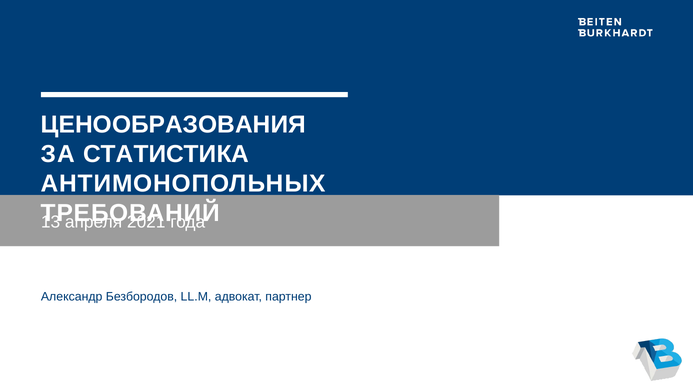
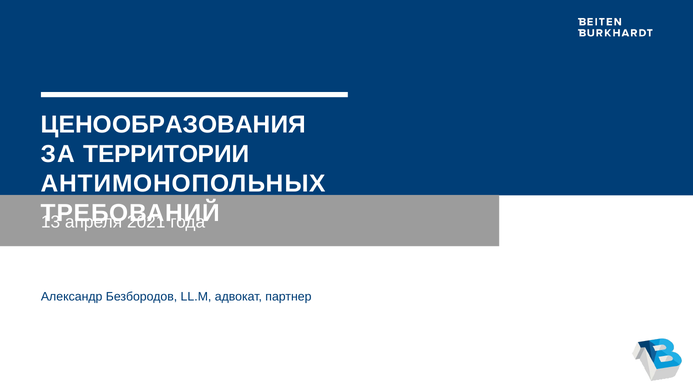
СТАТИСТИКА: СТАТИСТИКА -> ТЕРРИТОРИИ
